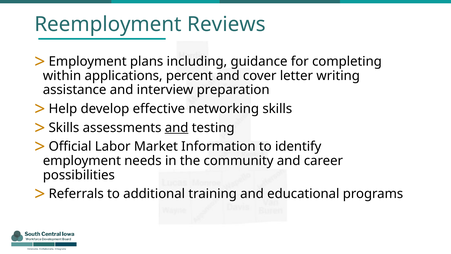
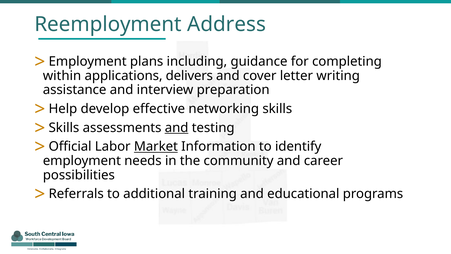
Reviews: Reviews -> Address
percent: percent -> delivers
Market underline: none -> present
